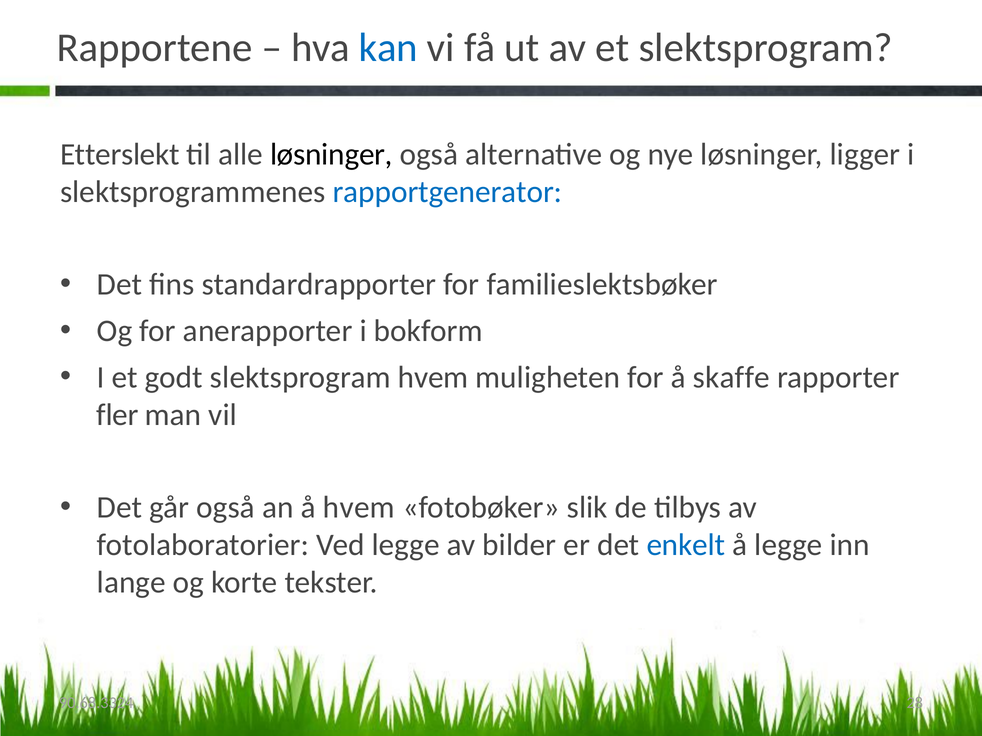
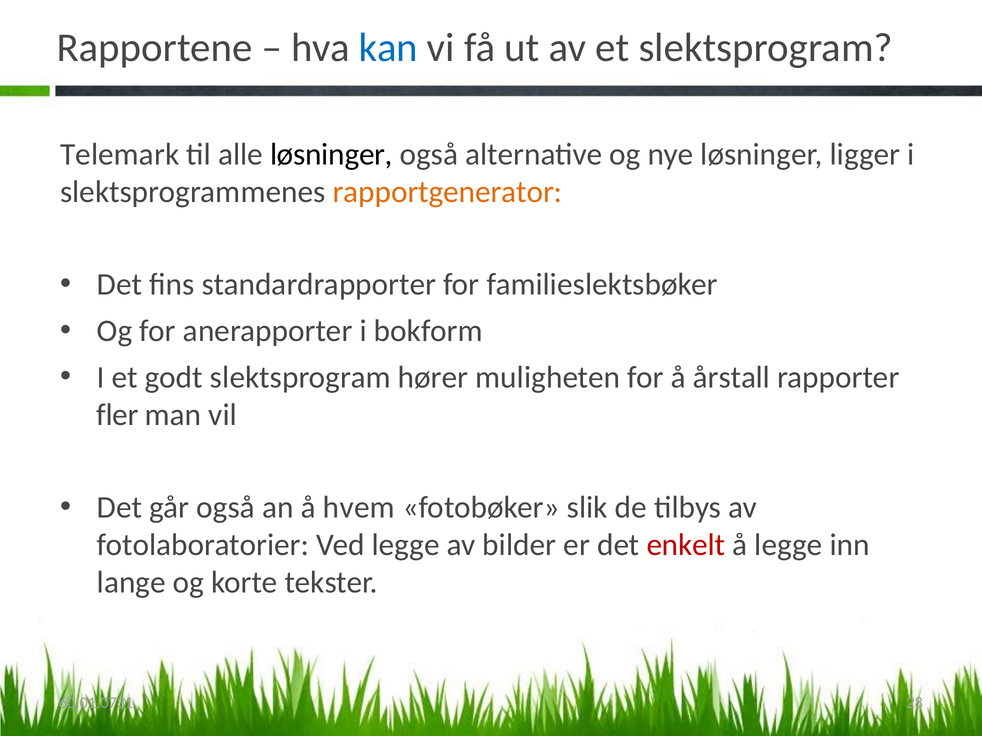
Etterslekt: Etterslekt -> Telemark
rapportgenerator colour: blue -> orange
slektsprogram hvem: hvem -> hører
skaffe: skaffe -> årstall
enkelt colour: blue -> red
90.68.3324: 90.68.3324 -> 60.01.0731
